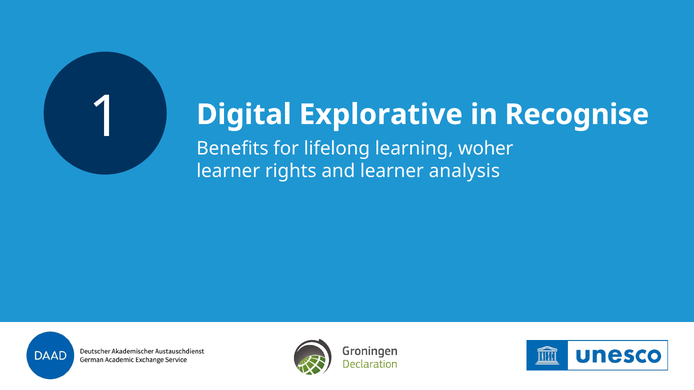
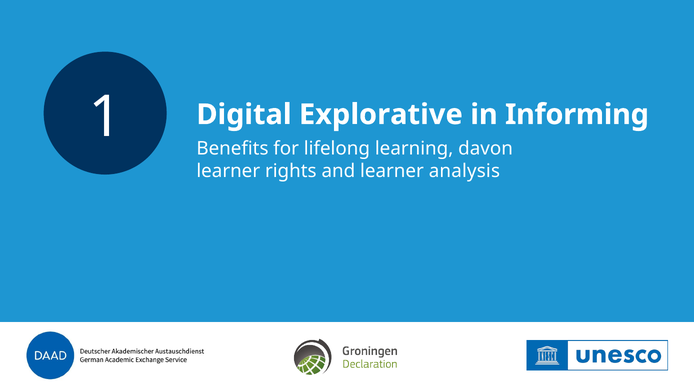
Recognise: Recognise -> Informing
woher: woher -> davon
